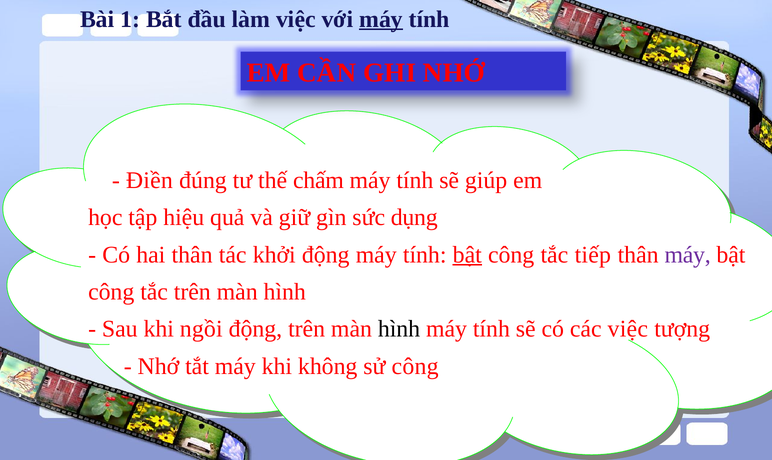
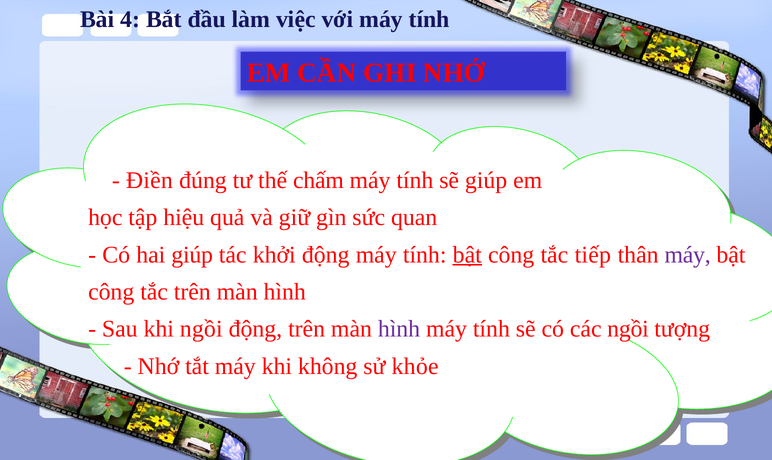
1: 1 -> 4
máy at (381, 19) underline: present -> none
dụng: dụng -> quan
hai thân: thân -> giúp
hình at (399, 329) colour: black -> purple
các việc: việc -> ngồi
sử công: công -> khỏe
